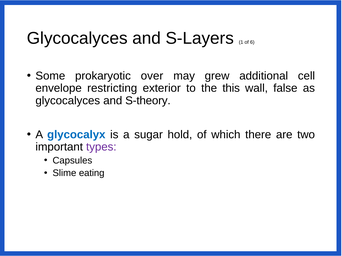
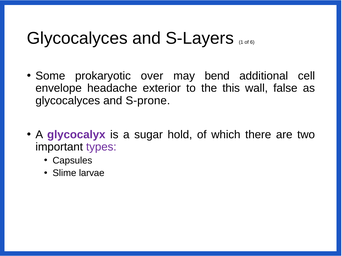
grew: grew -> bend
restricting: restricting -> headache
S-theory: S-theory -> S-prone
glycocalyx colour: blue -> purple
eating: eating -> larvae
